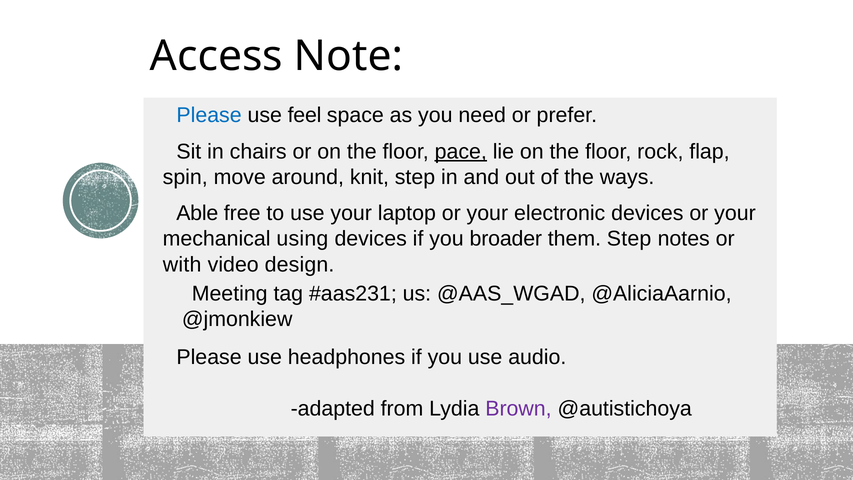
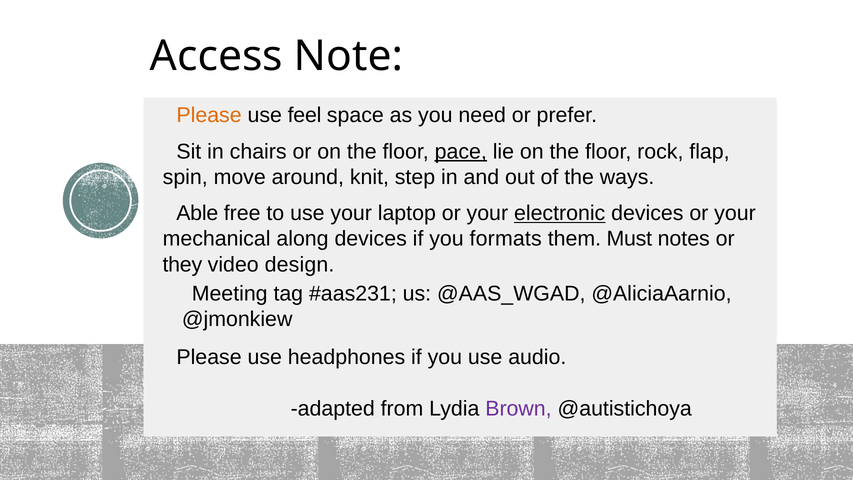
Please at (209, 115) colour: blue -> orange
electronic underline: none -> present
using: using -> along
broader: broader -> formats
them Step: Step -> Must
with: with -> they
